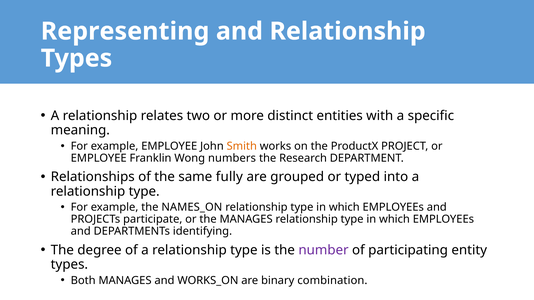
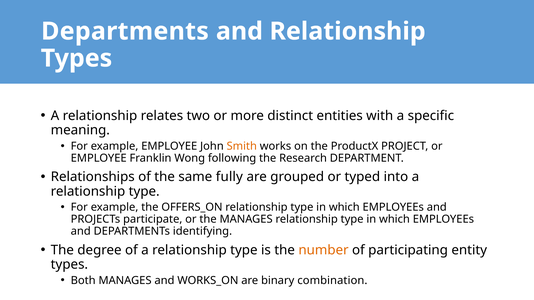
Representing at (125, 31): Representing -> Departments
numbers: numbers -> following
NAMES_ON: NAMES_ON -> OFFERS_ON
number colour: purple -> orange
